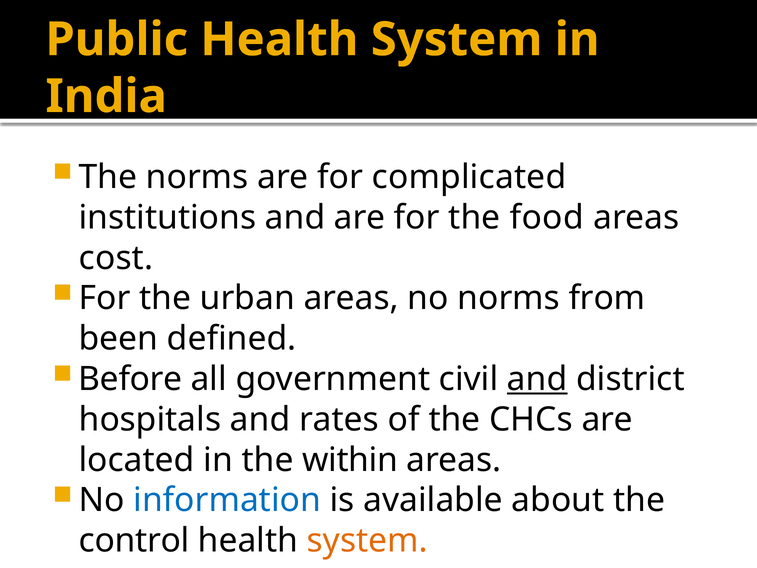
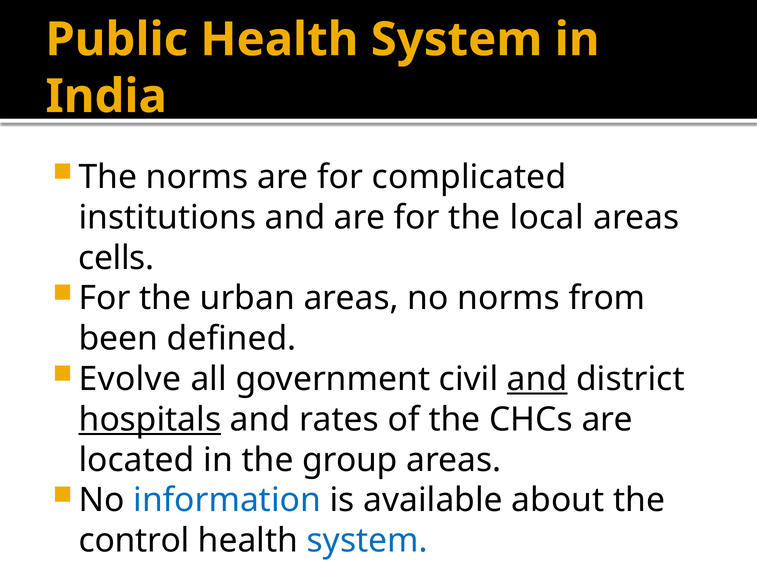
food: food -> local
cost: cost -> cells
Before: Before -> Evolve
hospitals underline: none -> present
within: within -> group
system at (367, 541) colour: orange -> blue
